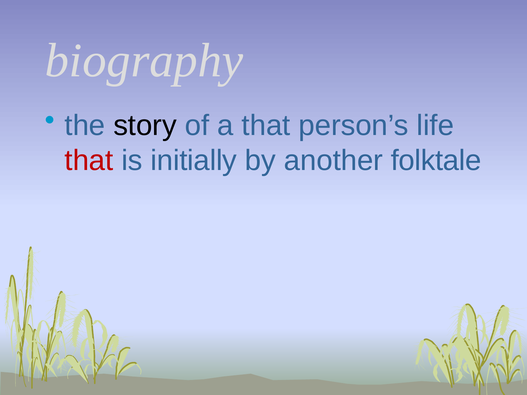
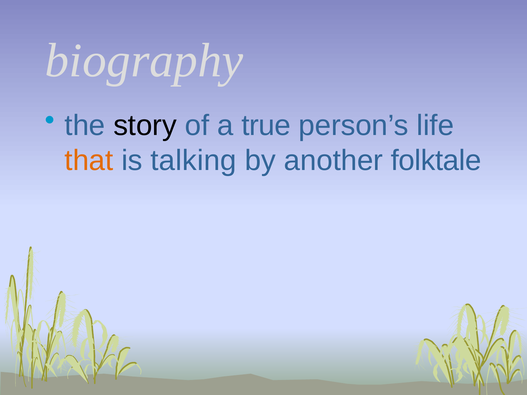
a that: that -> true
that at (89, 161) colour: red -> orange
initially: initially -> talking
